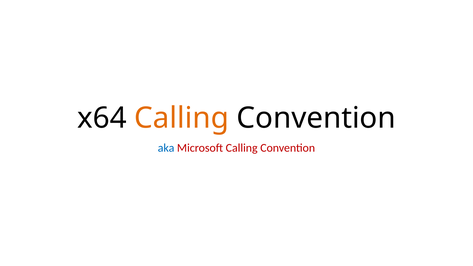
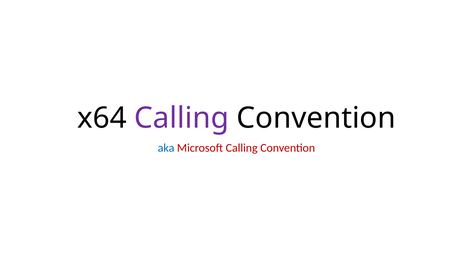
Calling at (182, 118) colour: orange -> purple
